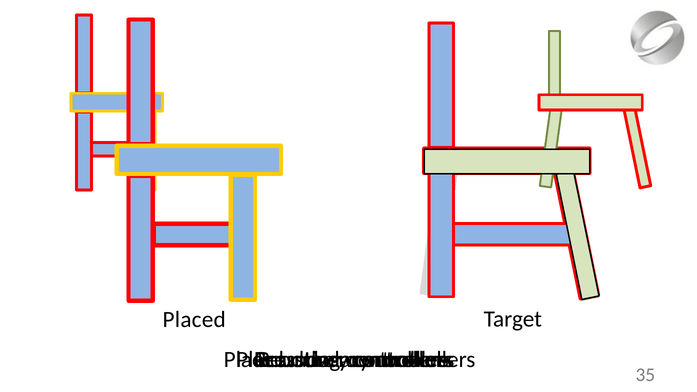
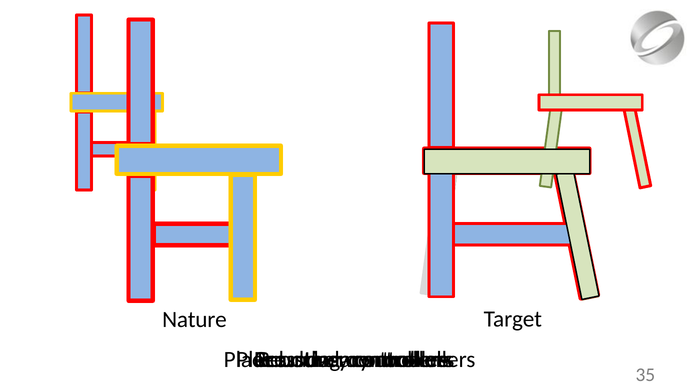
Placed: Placed -> Nature
